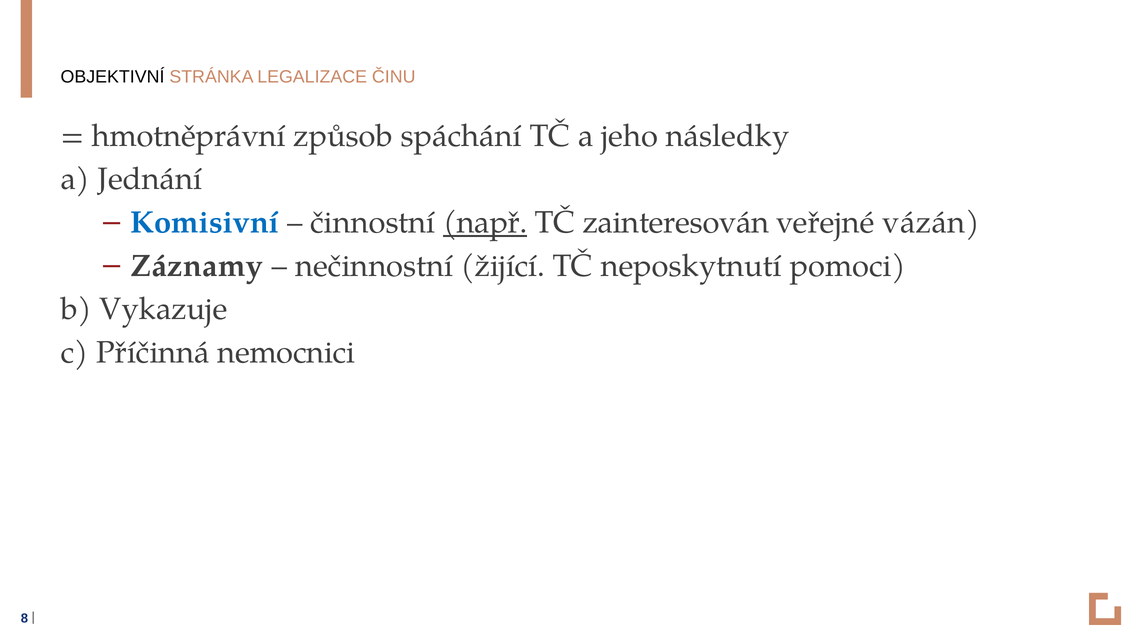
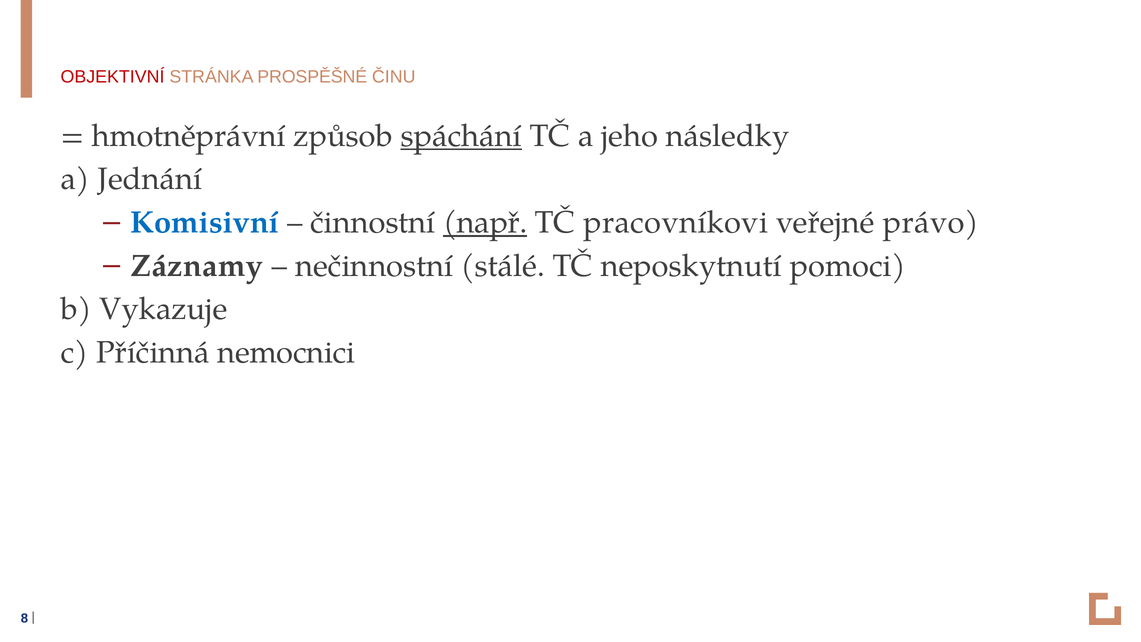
OBJEKTIVNÍ colour: black -> red
LEGALIZACE: LEGALIZACE -> PROSPĚŠNÉ
spáchání underline: none -> present
zainteresován: zainteresován -> pracovníkovi
vázán: vázán -> právo
žijící: žijící -> stálé
